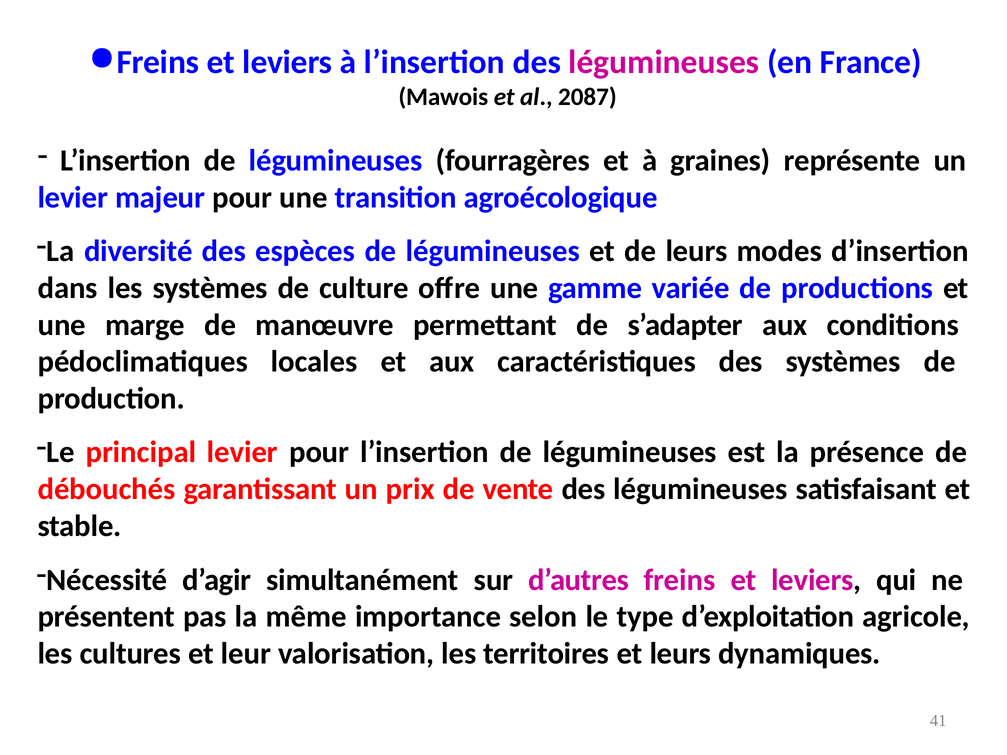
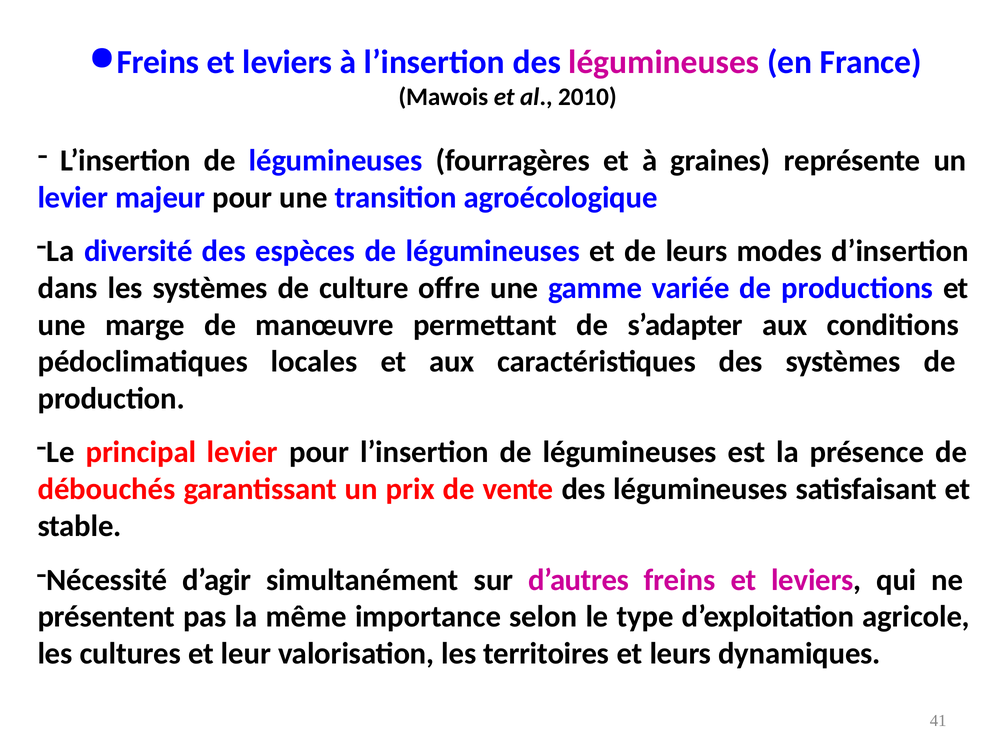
2087: 2087 -> 2010
